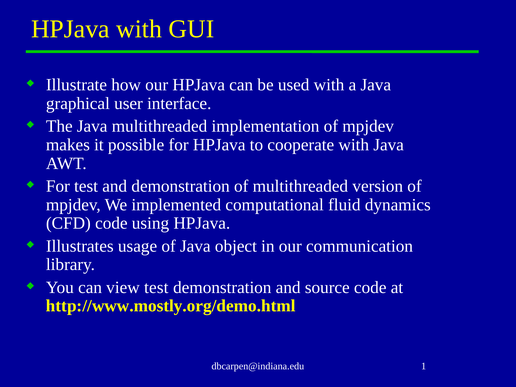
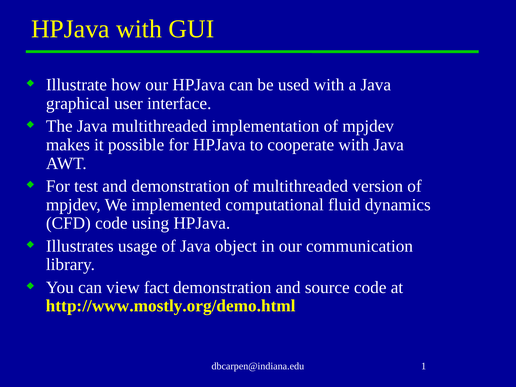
view test: test -> fact
